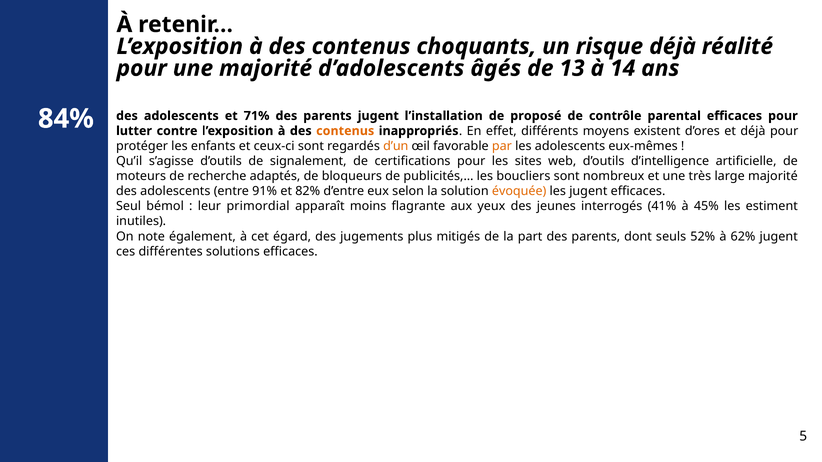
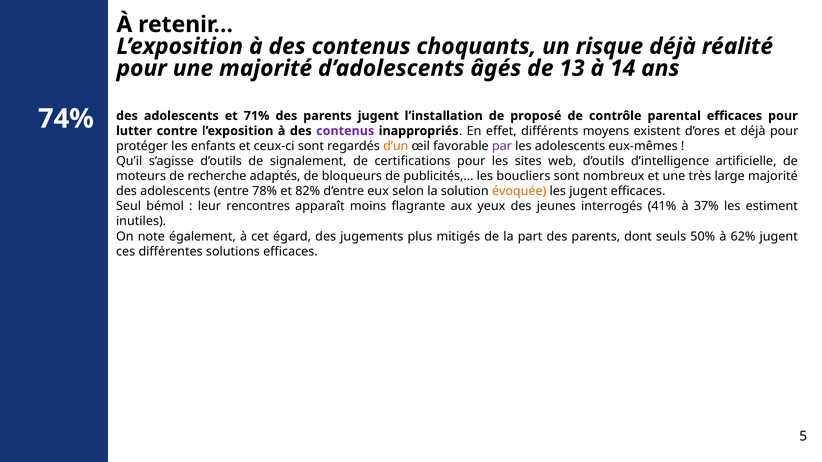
84%: 84% -> 74%
contenus at (345, 131) colour: orange -> purple
par colour: orange -> purple
91%: 91% -> 78%
primordial: primordial -> rencontres
45%: 45% -> 37%
52%: 52% -> 50%
